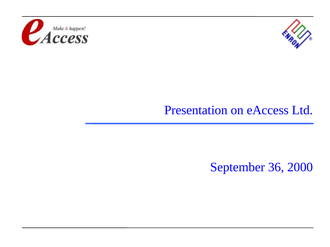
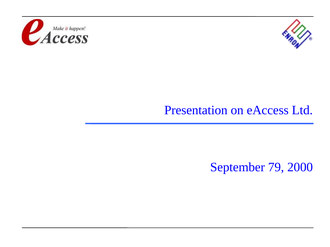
36: 36 -> 79
